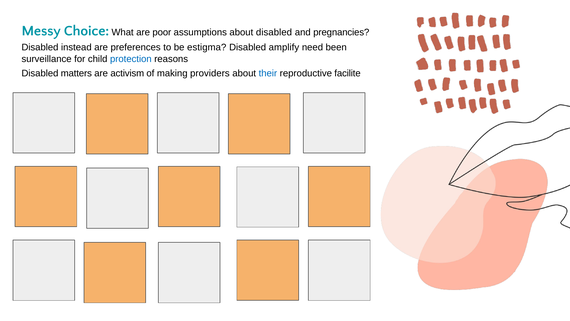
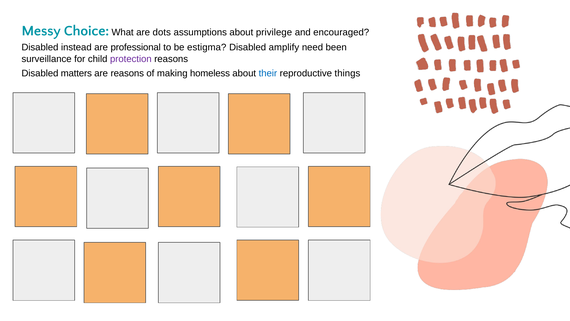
poor: poor -> dots
about disabled: disabled -> privilege
pregnancies: pregnancies -> encouraged
preferences: preferences -> professional
protection colour: blue -> purple
are activism: activism -> reasons
providers: providers -> homeless
facilite: facilite -> things
